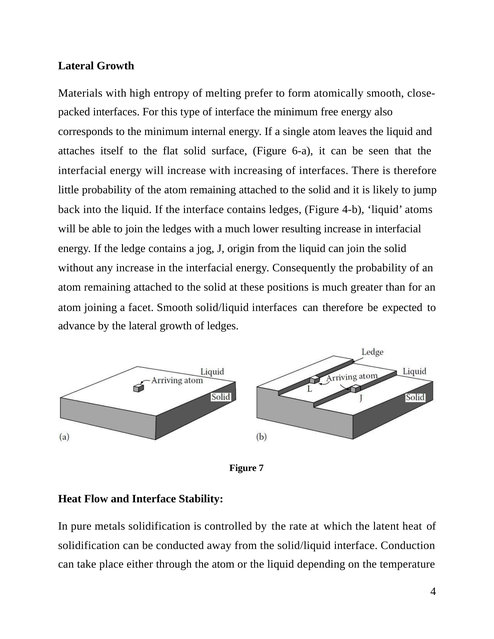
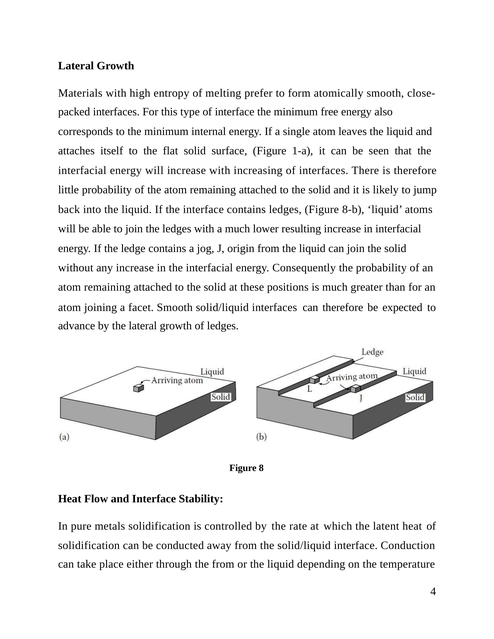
6-a: 6-a -> 1-a
4-b: 4-b -> 8-b
7: 7 -> 8
through the atom: atom -> from
